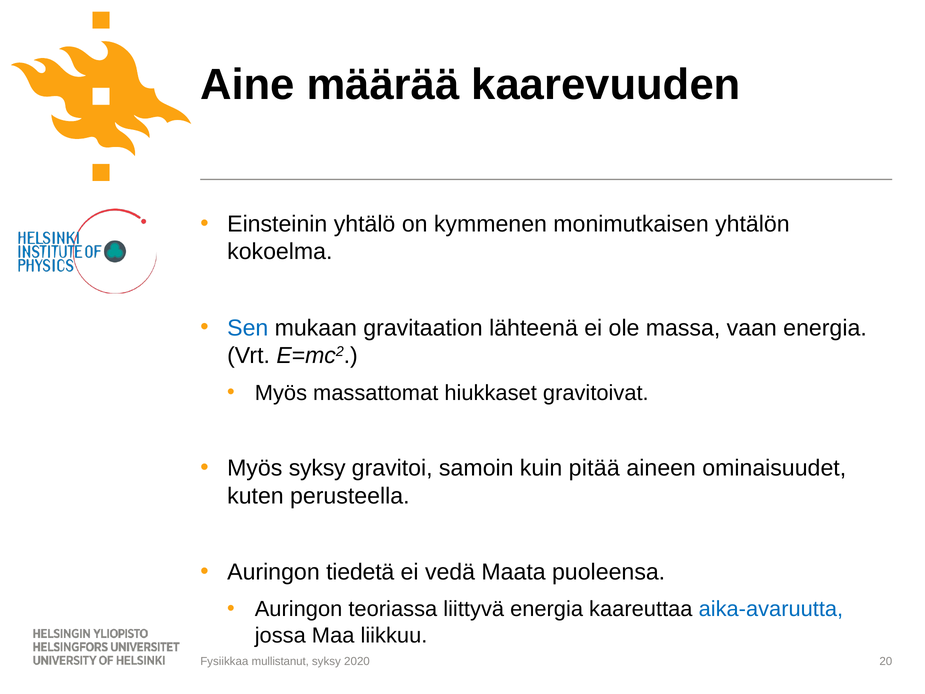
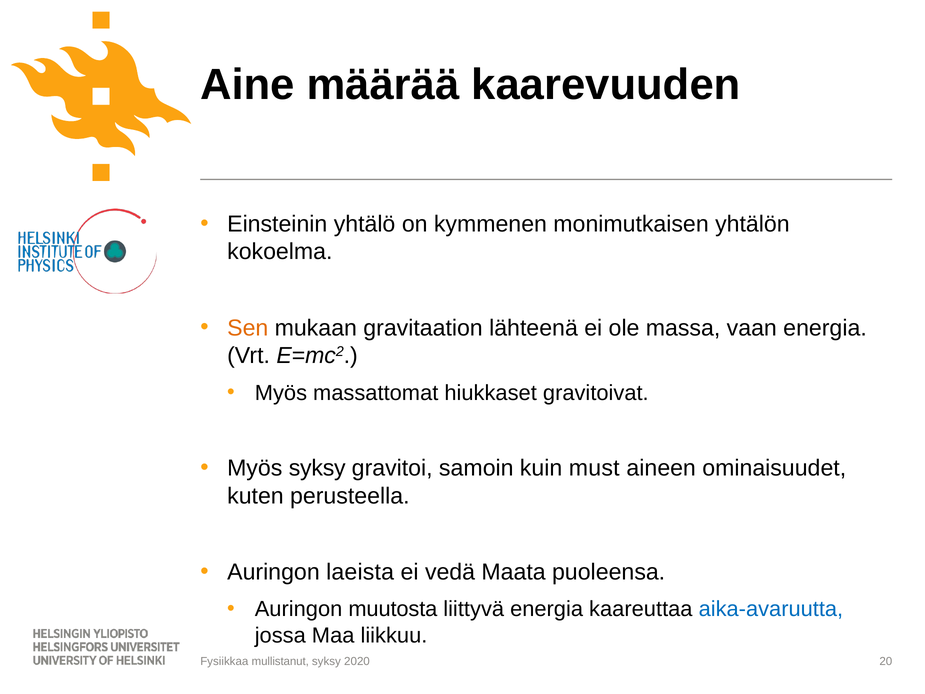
Sen colour: blue -> orange
pitää: pitää -> must
tiedetä: tiedetä -> laeista
teoriassa: teoriassa -> muutosta
